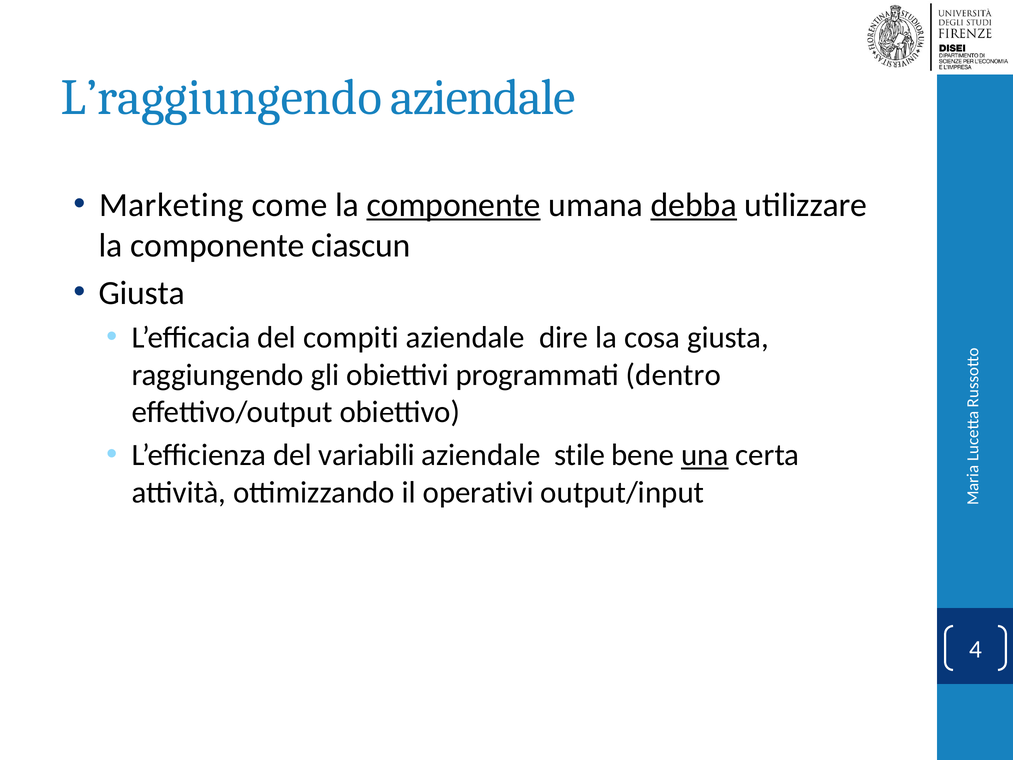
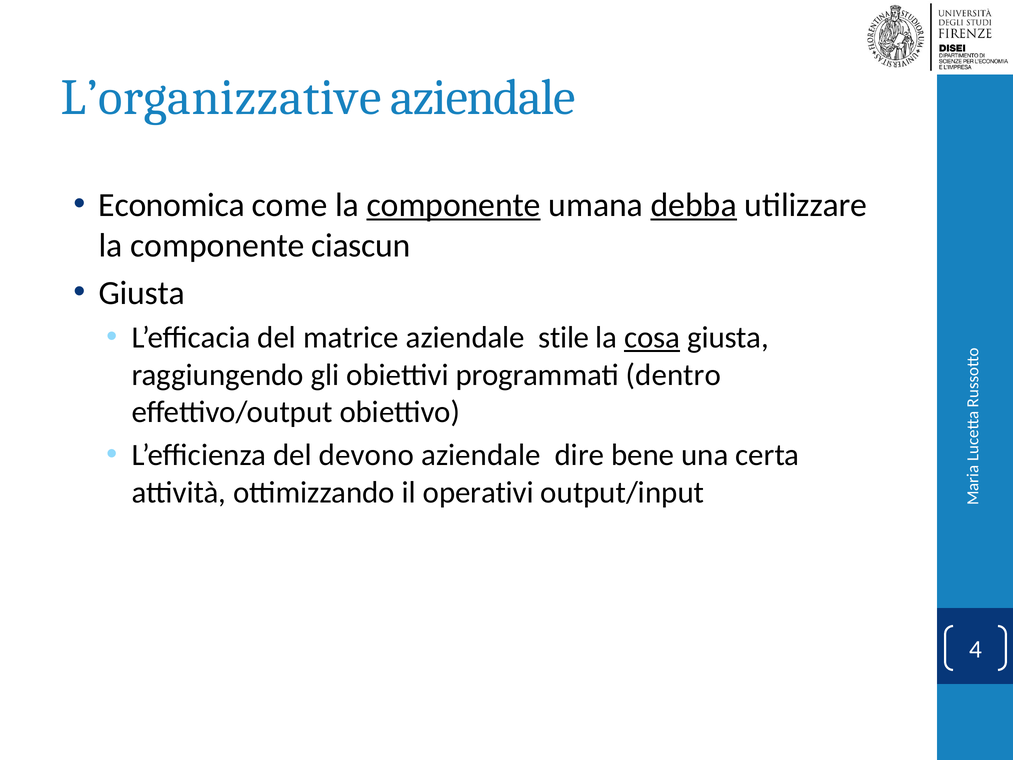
L’raggiungendo: L’raggiungendo -> L’organizzative
Marketing: Marketing -> Economica
compiti: compiti -> matrice
dire: dire -> stile
cosa underline: none -> present
variabili: variabili -> devono
stile: stile -> dire
una underline: present -> none
